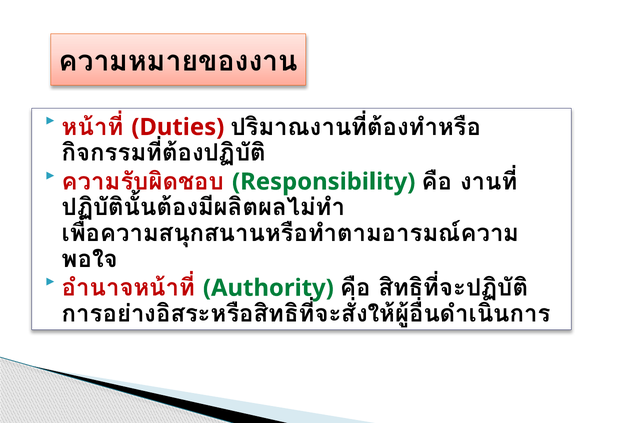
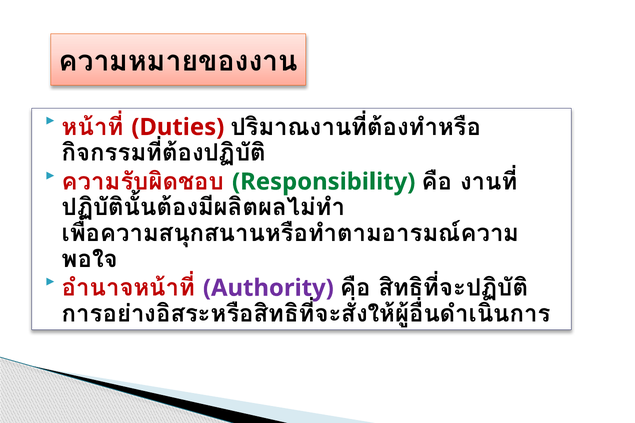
Authority colour: green -> purple
